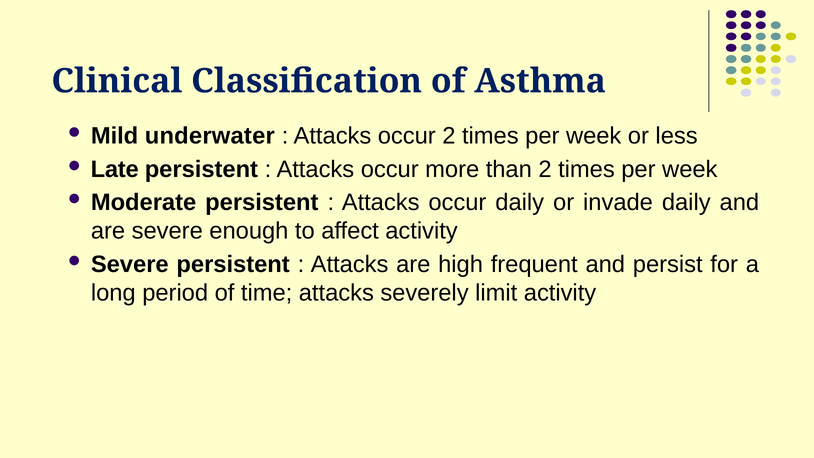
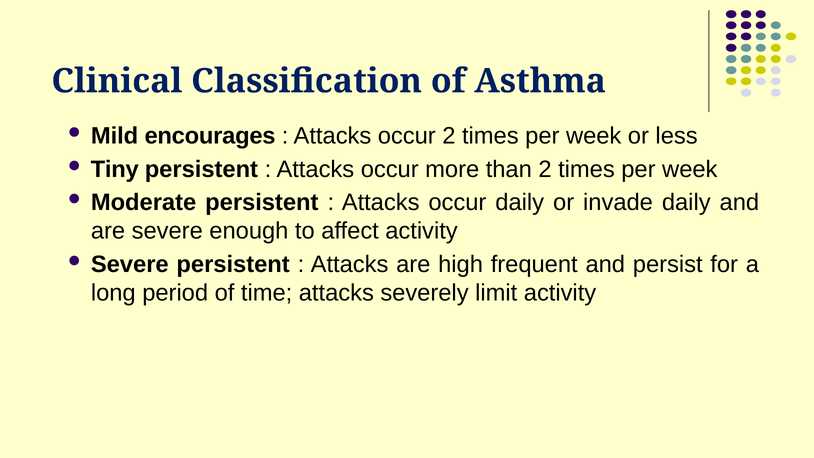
underwater: underwater -> encourages
Late: Late -> Tiny
